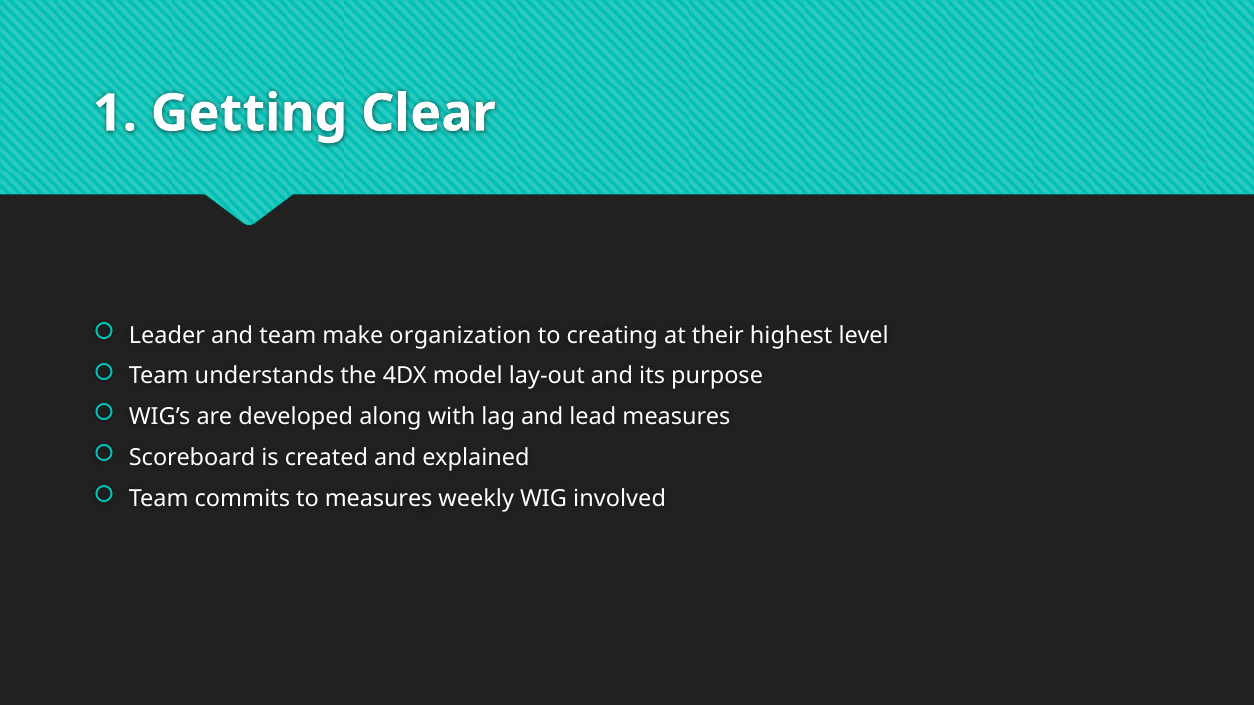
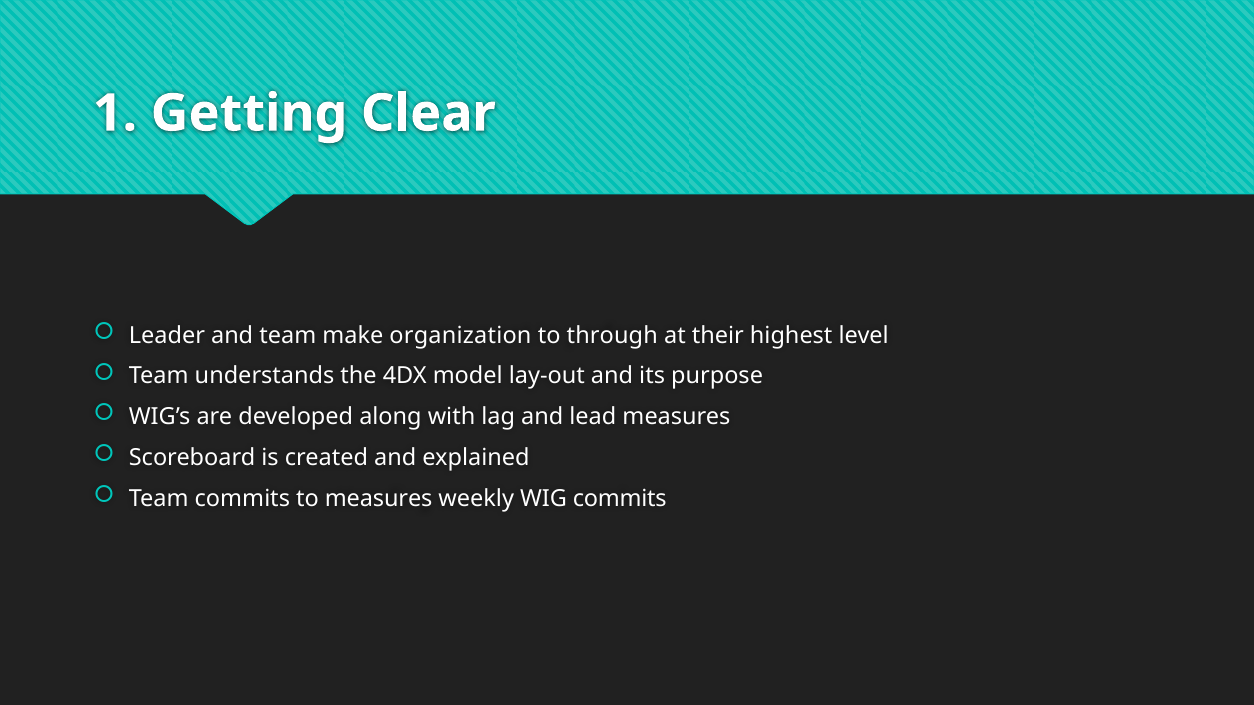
creating: creating -> through
WIG involved: involved -> commits
